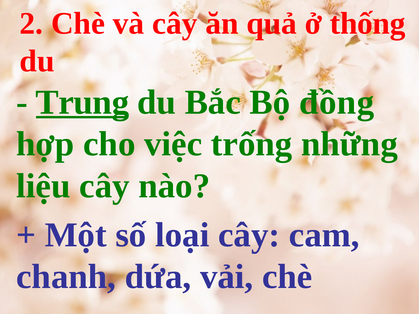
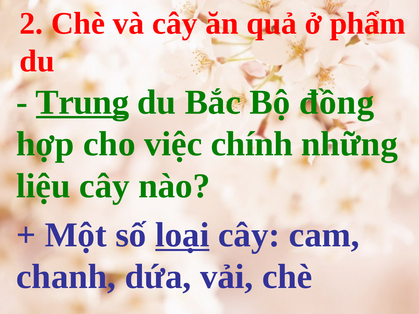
thống: thống -> phẩm
trống: trống -> chính
loại underline: none -> present
